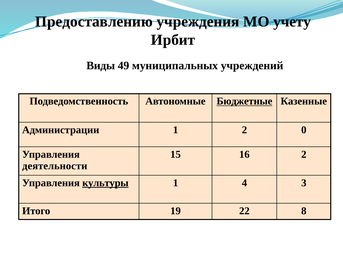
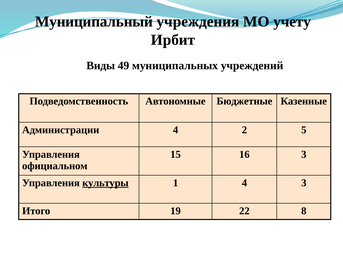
Предоставлению: Предоставлению -> Муниципальный
Бюджетные underline: present -> none
Администрации 1: 1 -> 4
0: 0 -> 5
16 2: 2 -> 3
деятельности: деятельности -> официальном
